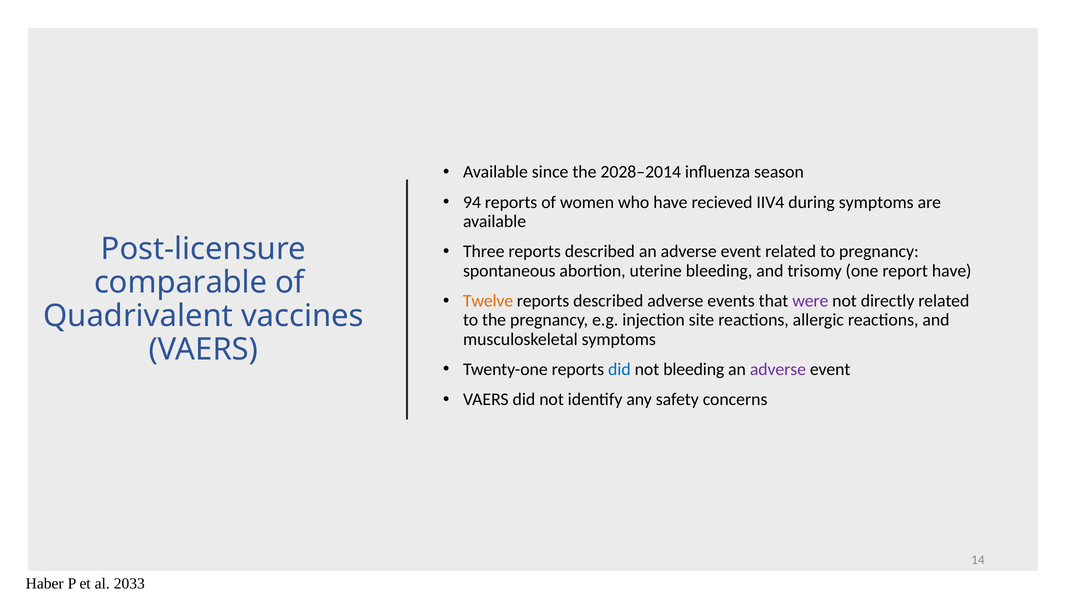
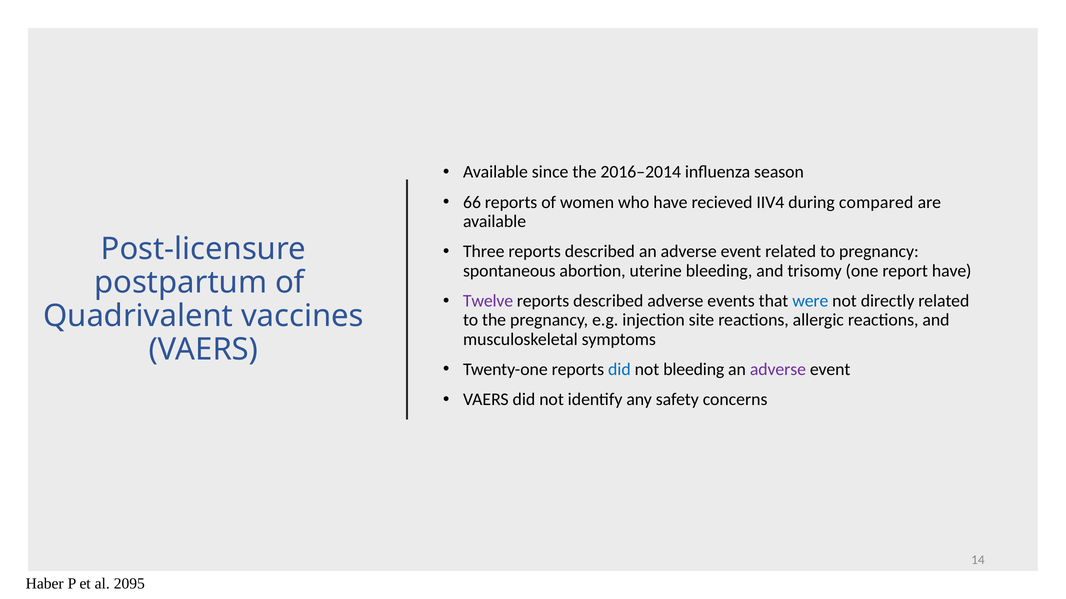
2028–2014: 2028–2014 -> 2016–2014
94: 94 -> 66
during symptoms: symptoms -> compared
comparable: comparable -> postpartum
Twelve colour: orange -> purple
were colour: purple -> blue
2033: 2033 -> 2095
